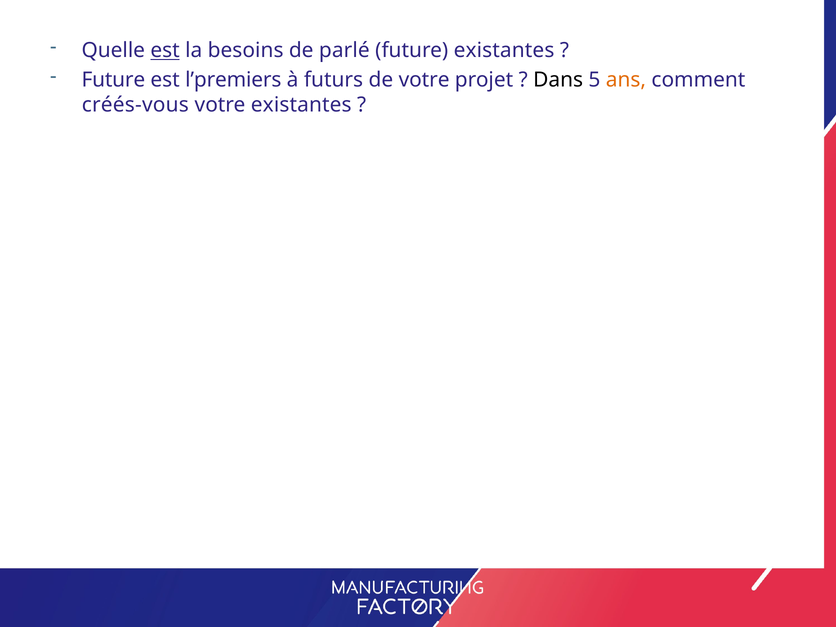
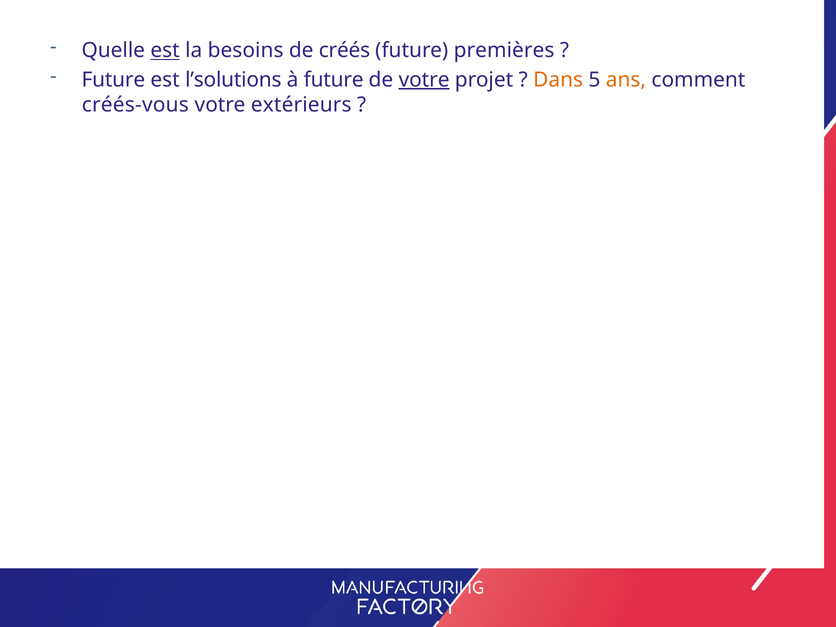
parlé: parlé -> créés
future existantes: existantes -> premières
l’premiers: l’premiers -> l’solutions
à futurs: futurs -> future
votre at (424, 80) underline: none -> present
Dans colour: black -> orange
votre existantes: existantes -> extérieurs
